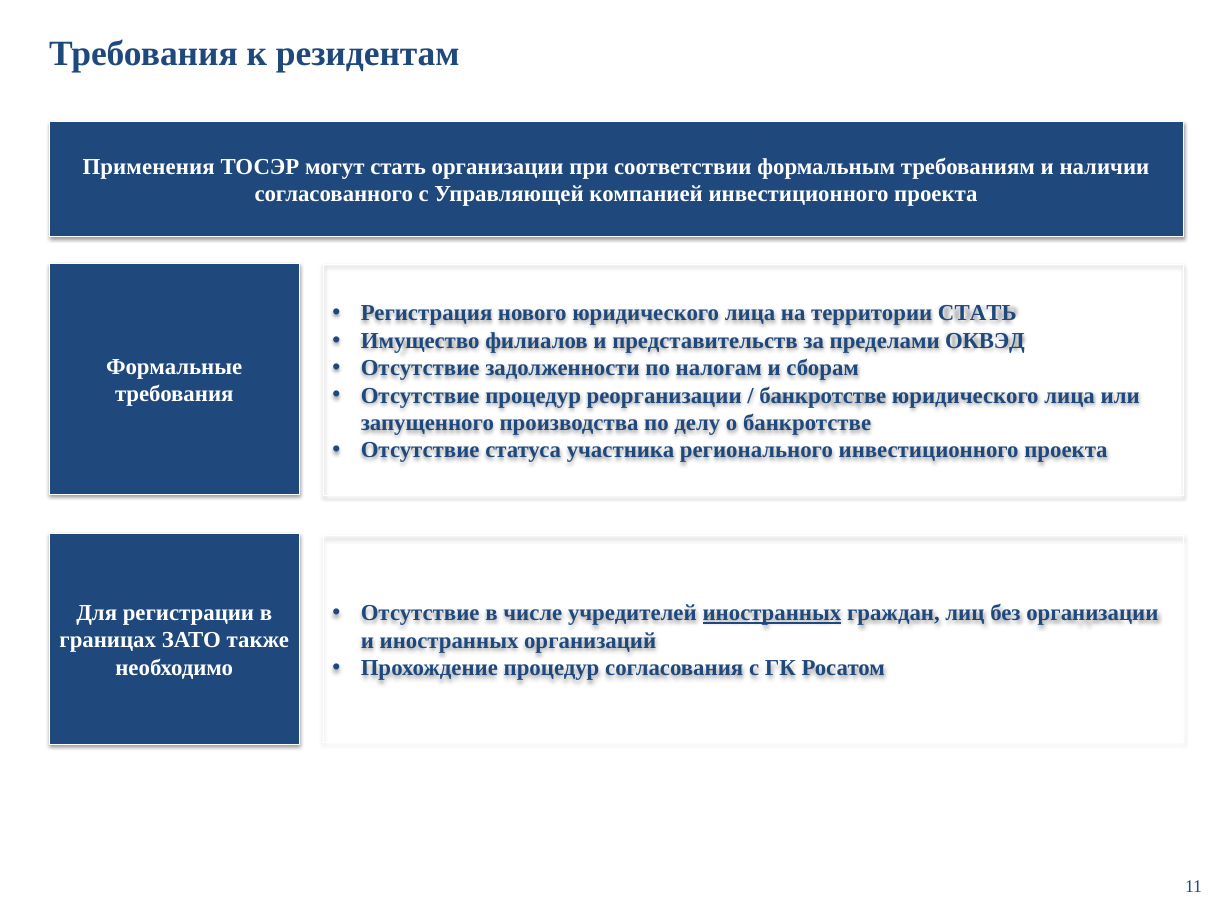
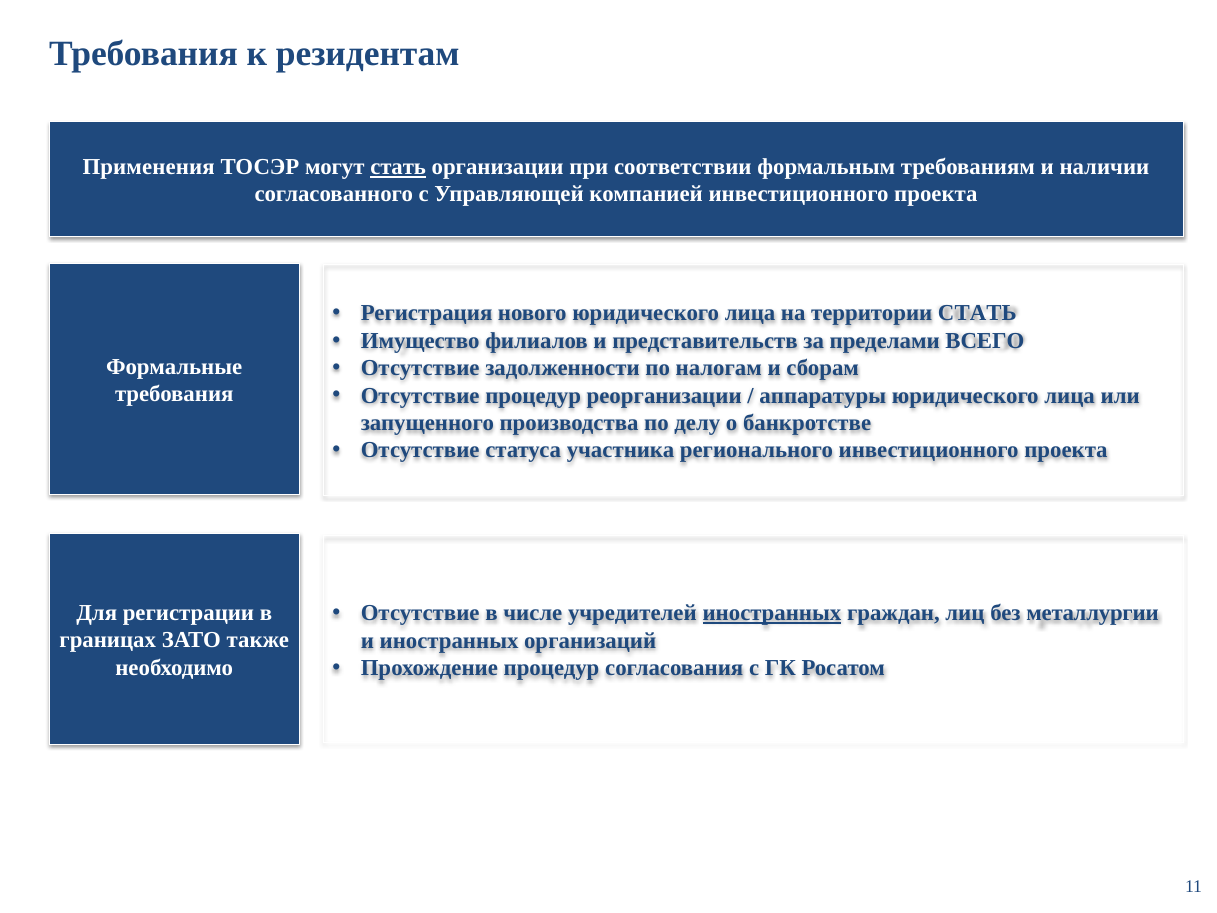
стать at (398, 167) underline: none -> present
ОКВЭД: ОКВЭД -> ВСЕГО
банкротстве at (823, 395): банкротстве -> аппаратуры
без организации: организации -> металлургии
